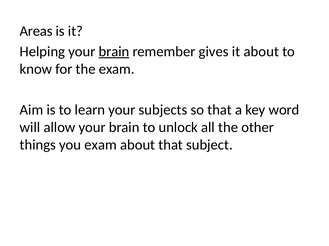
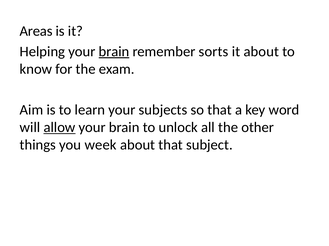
gives: gives -> sorts
allow underline: none -> present
you exam: exam -> week
